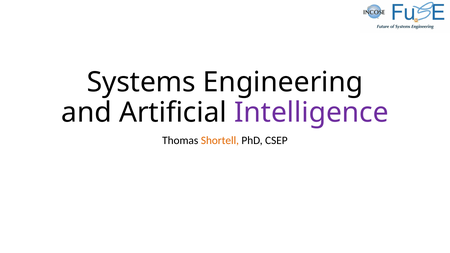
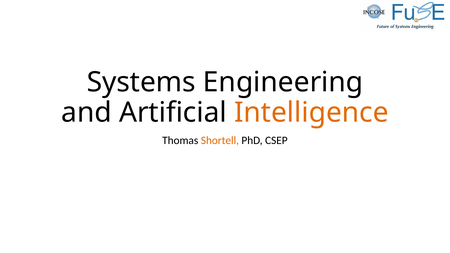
Intelligence colour: purple -> orange
